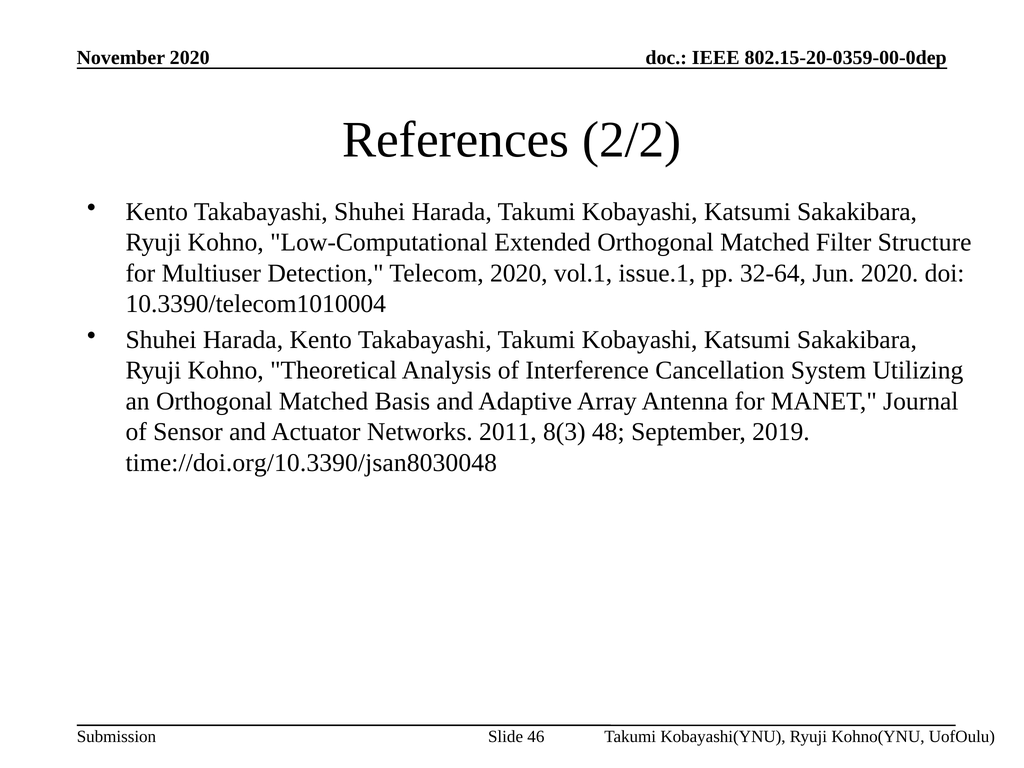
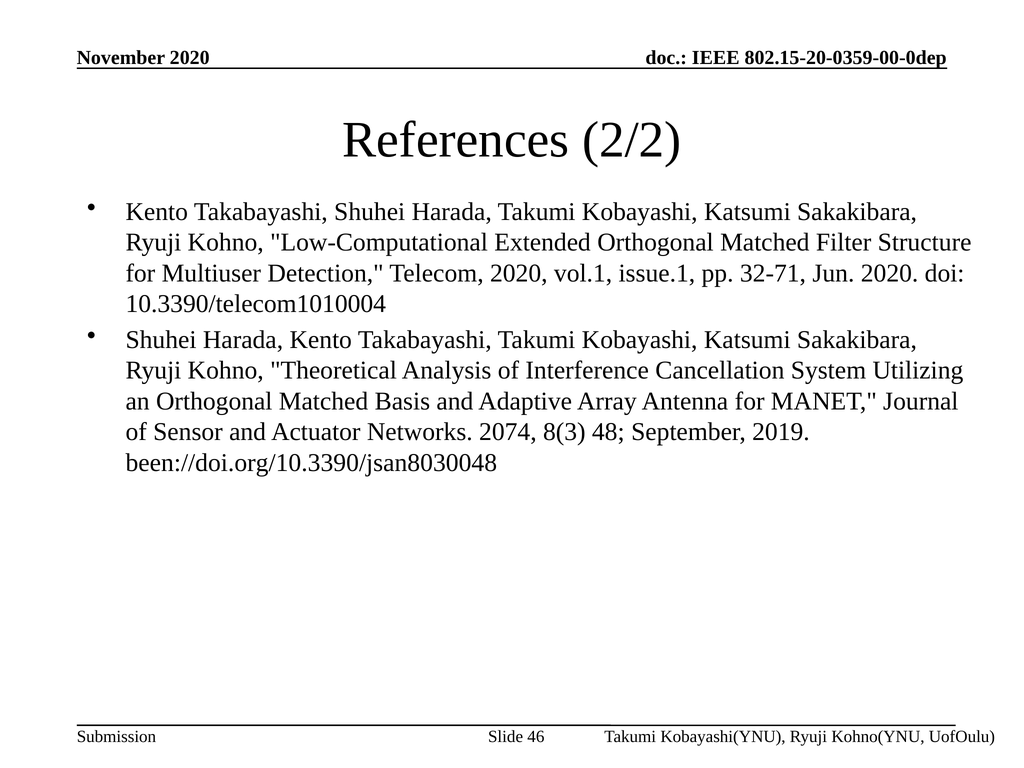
32-64: 32-64 -> 32-71
2011: 2011 -> 2074
time://doi.org/10.3390/jsan8030048: time://doi.org/10.3390/jsan8030048 -> been://doi.org/10.3390/jsan8030048
